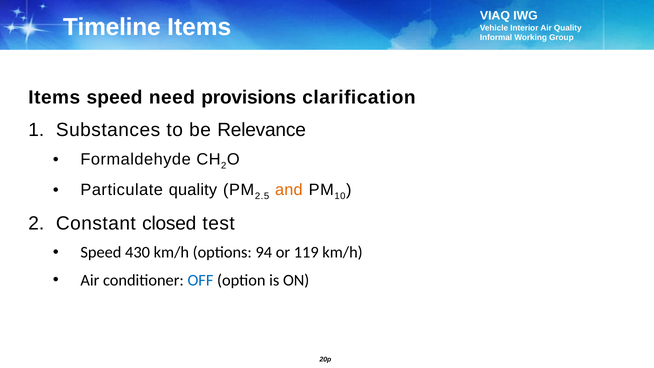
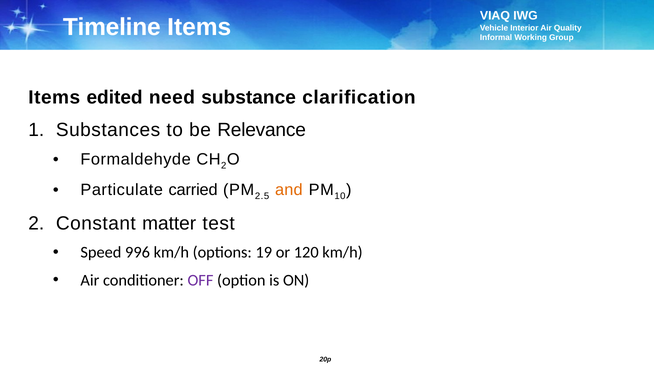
Items speed: speed -> edited
provisions: provisions -> substance
Particulate quality: quality -> carried
closed: closed -> matter
430: 430 -> 996
94: 94 -> 19
119: 119 -> 120
OFF colour: blue -> purple
